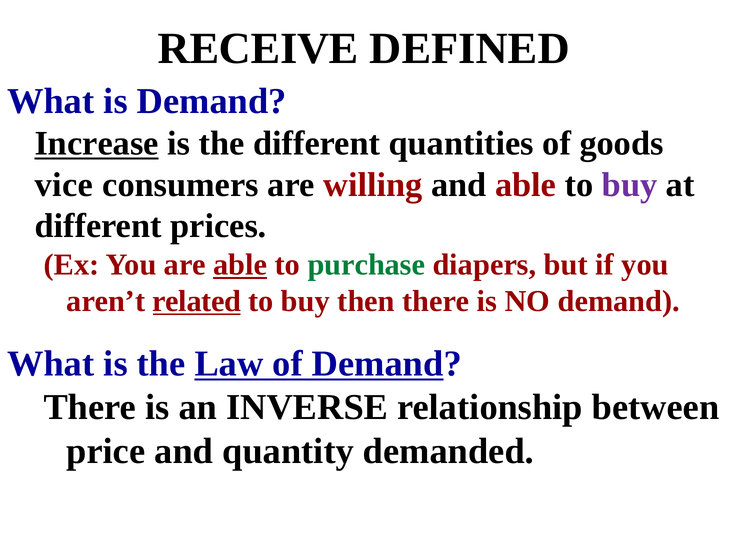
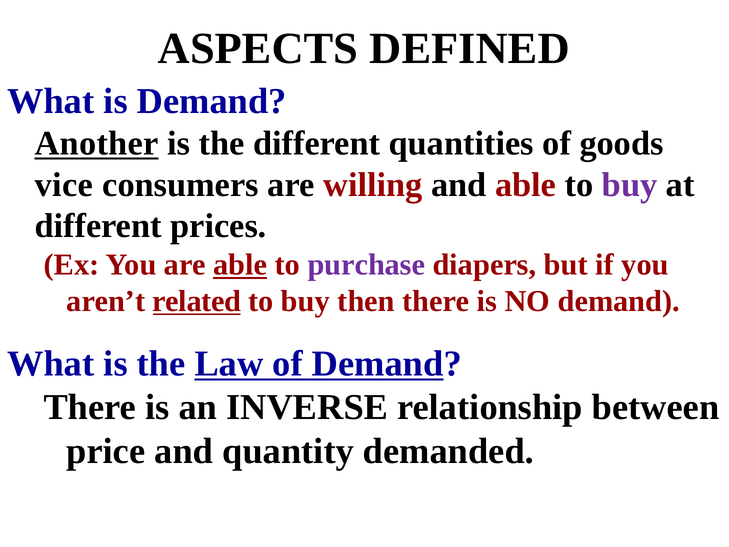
RECEIVE: RECEIVE -> ASPECTS
Increase: Increase -> Another
purchase colour: green -> purple
